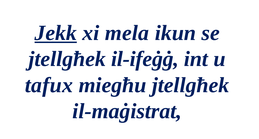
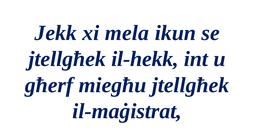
Jekk underline: present -> none
il-ifeġġ: il-ifeġġ -> il-hekk
tafux: tafux -> għerf
